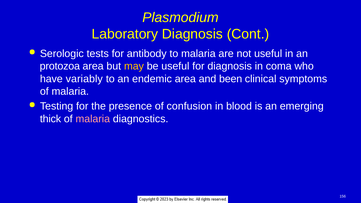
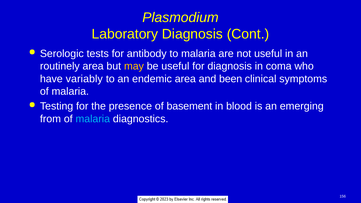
protozoa: protozoa -> routinely
confusion: confusion -> basement
thick: thick -> from
malaria at (93, 119) colour: pink -> light blue
